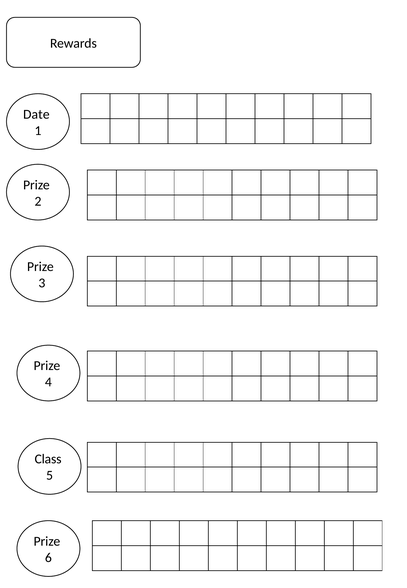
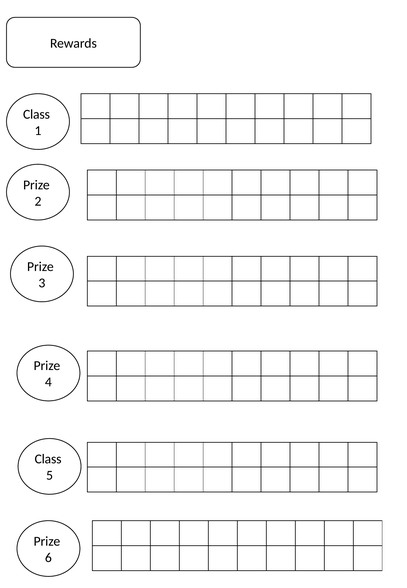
Date at (36, 114): Date -> Class
